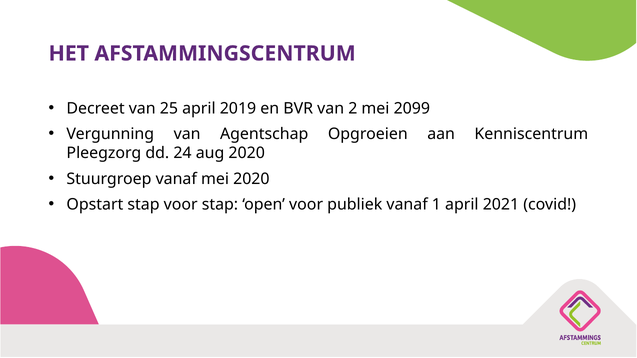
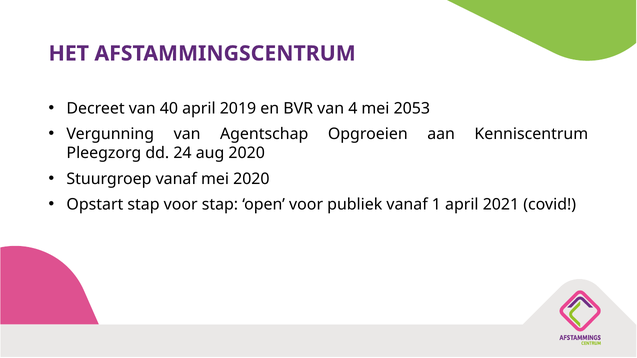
25: 25 -> 40
2: 2 -> 4
2099: 2099 -> 2053
